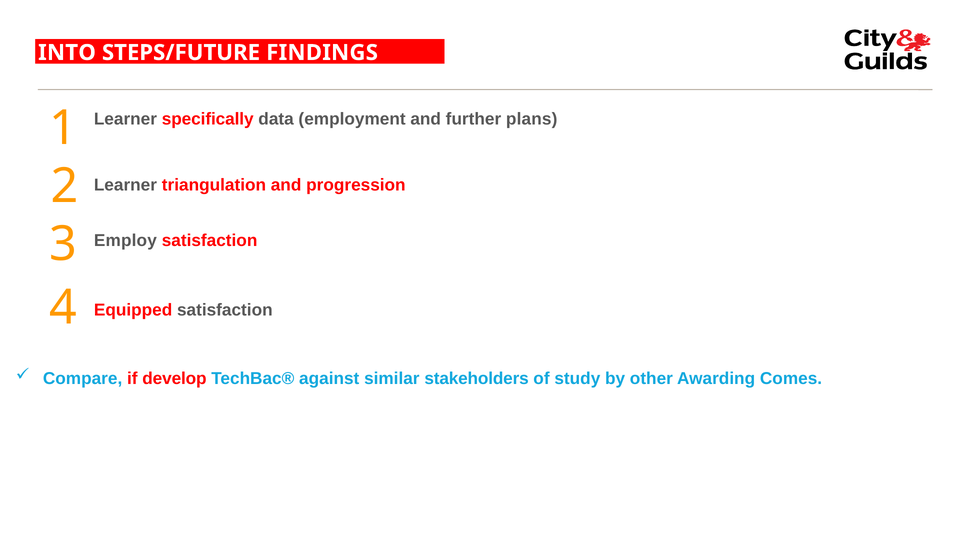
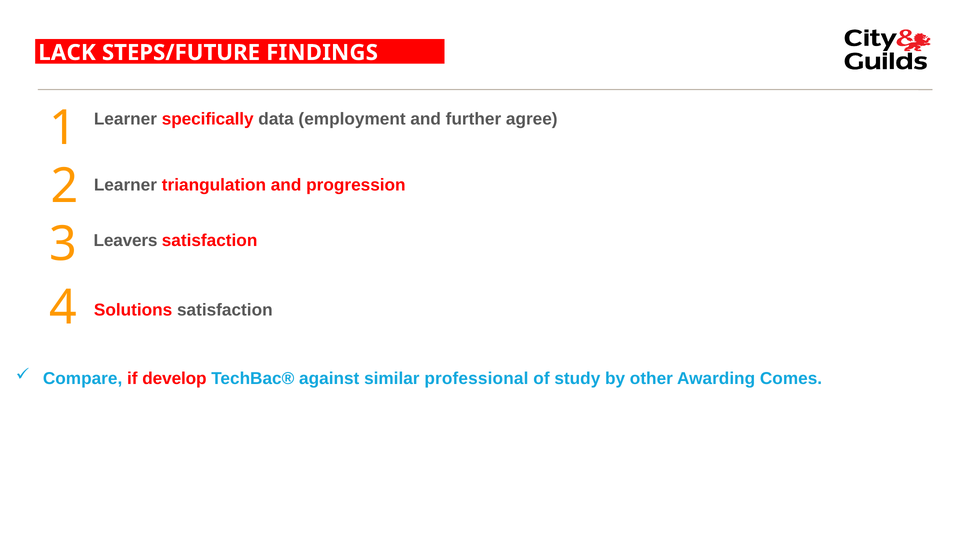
INTO: INTO -> LACK
plans: plans -> agree
Employ: Employ -> Leavers
Equipped: Equipped -> Solutions
stakeholders: stakeholders -> professional
